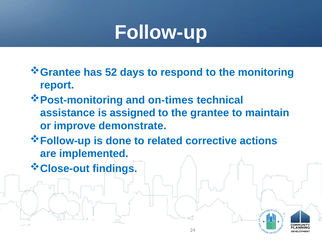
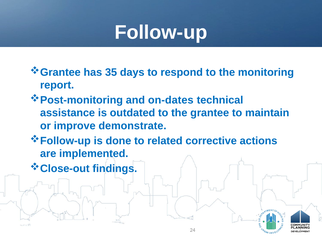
52: 52 -> 35
on-times: on-times -> on-dates
assigned: assigned -> outdated
